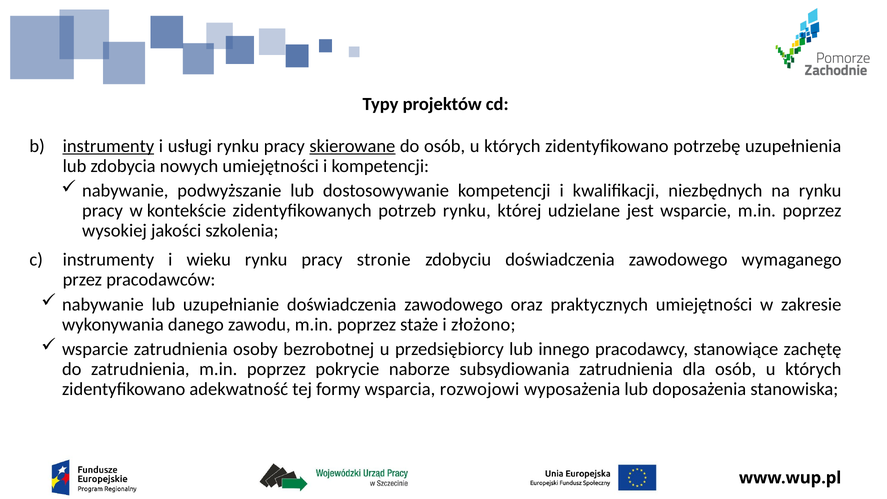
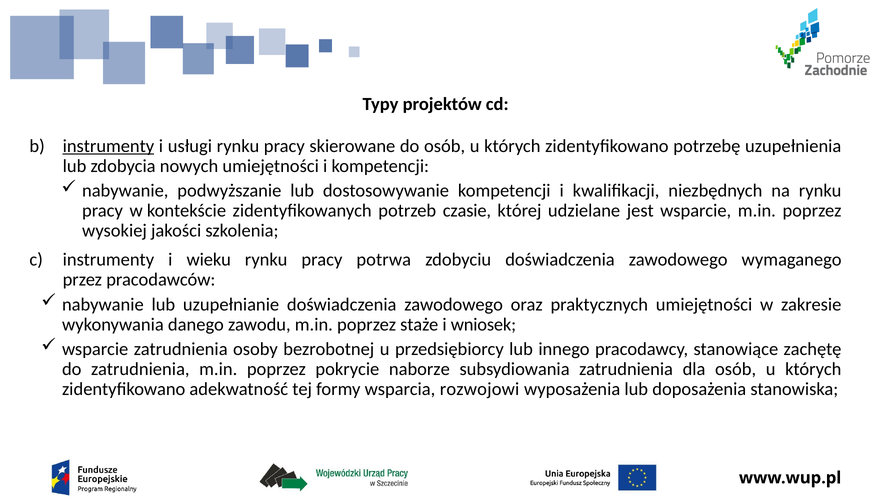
skierowane underline: present -> none
potrzeb rynku: rynku -> czasie
stronie: stronie -> potrwa
złożono: złożono -> wniosek
